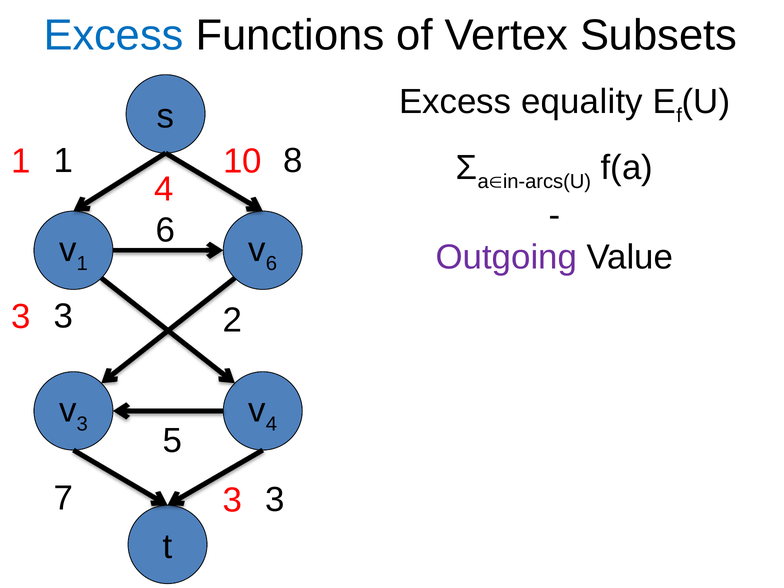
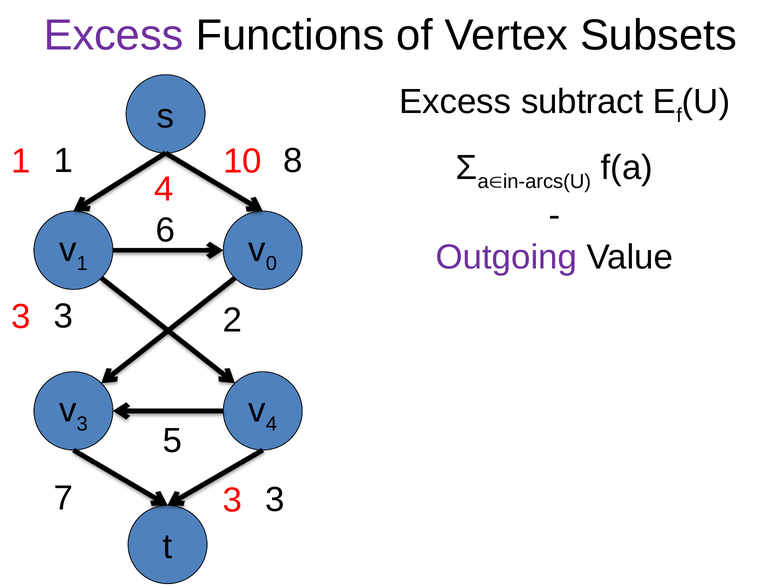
Excess at (114, 36) colour: blue -> purple
equality: equality -> subtract
6 at (271, 263): 6 -> 0
